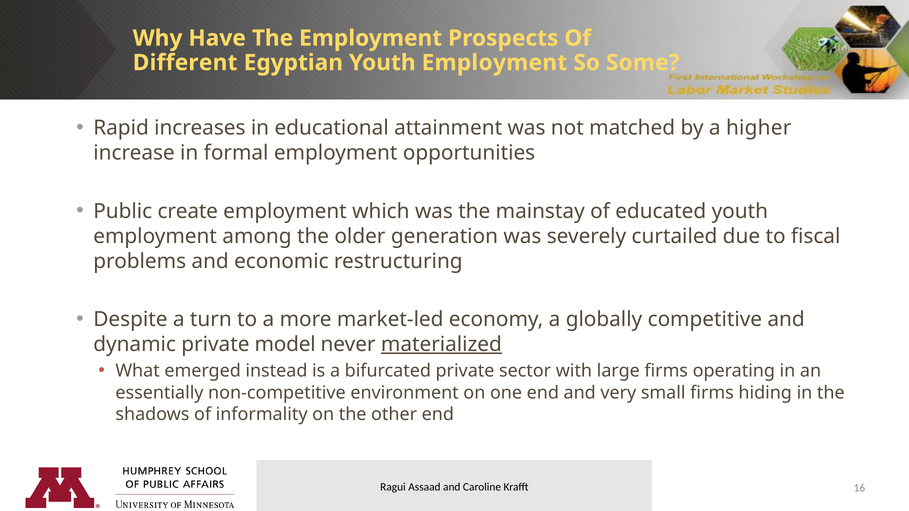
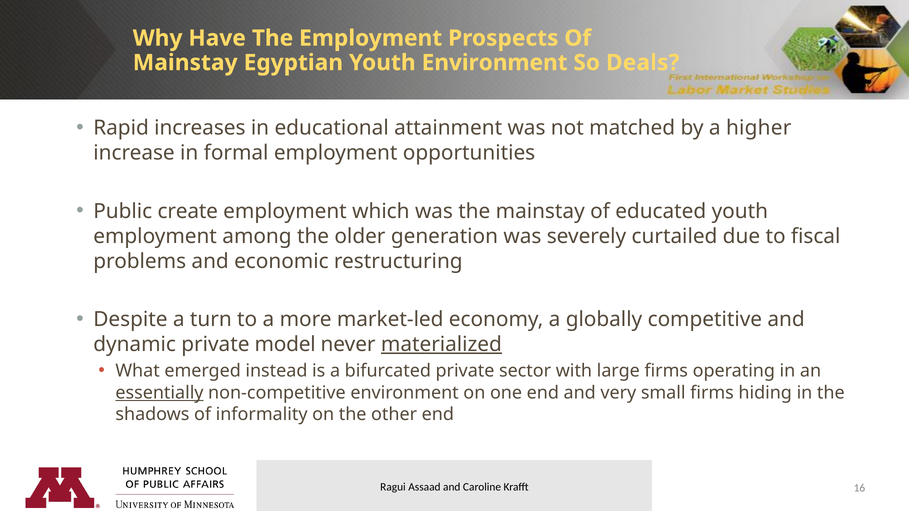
Different at (185, 63): Different -> Mainstay
Egyptian Youth Employment: Employment -> Environment
Some: Some -> Deals
essentially underline: none -> present
